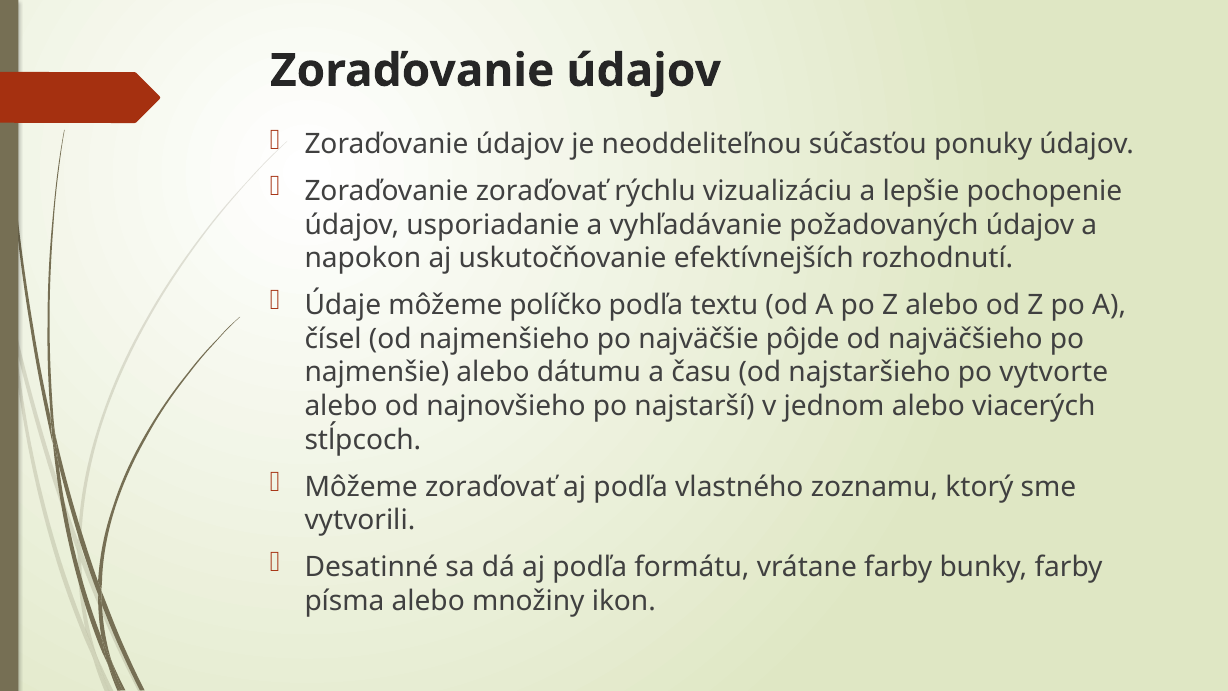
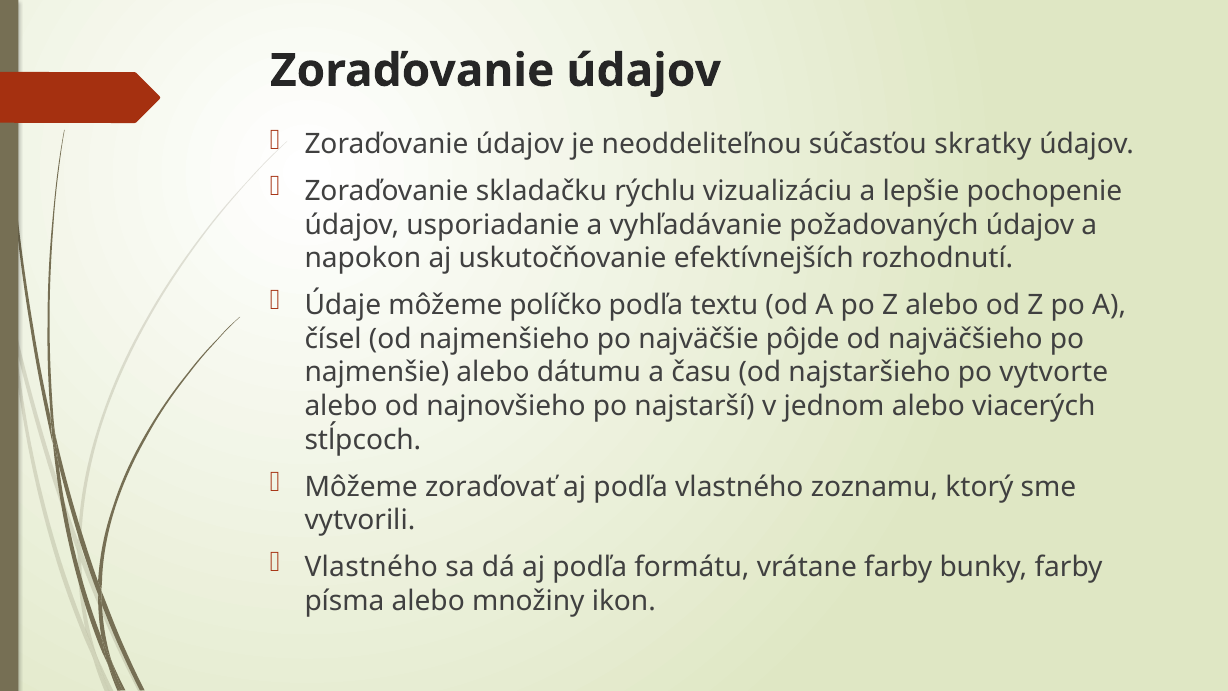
ponuky: ponuky -> skratky
Zoraďovanie zoraďovať: zoraďovať -> skladačku
Desatinné at (371, 567): Desatinné -> Vlastného
